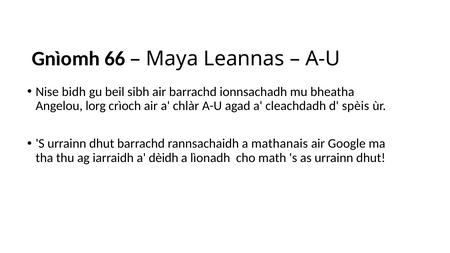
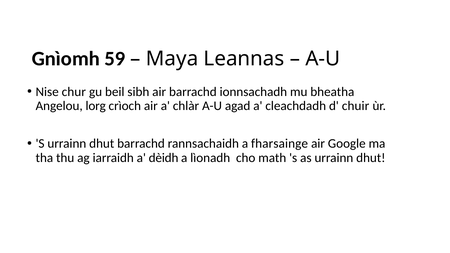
66: 66 -> 59
bidh: bidh -> chur
spèis: spèis -> chuir
mathanais: mathanais -> fharsainge
